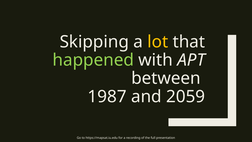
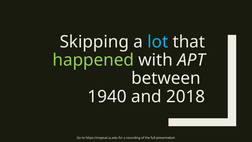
lot colour: yellow -> light blue
1987: 1987 -> 1940
2059: 2059 -> 2018
